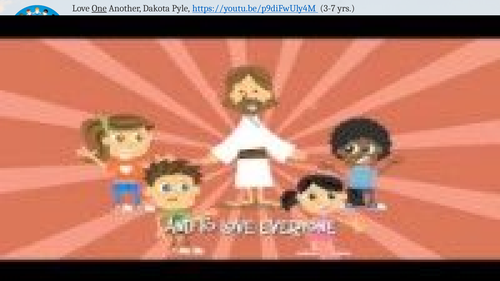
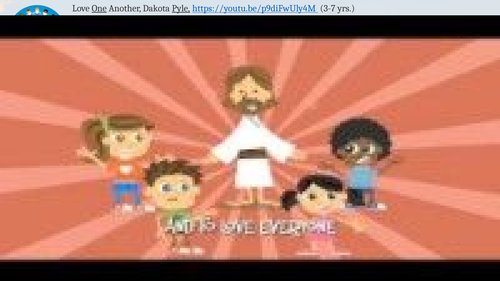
Pyle underline: none -> present
